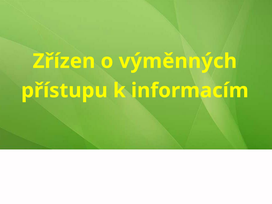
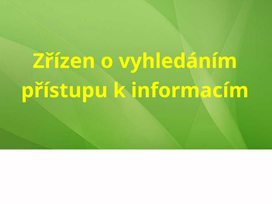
výměnných: výměnných -> vyhledáním
